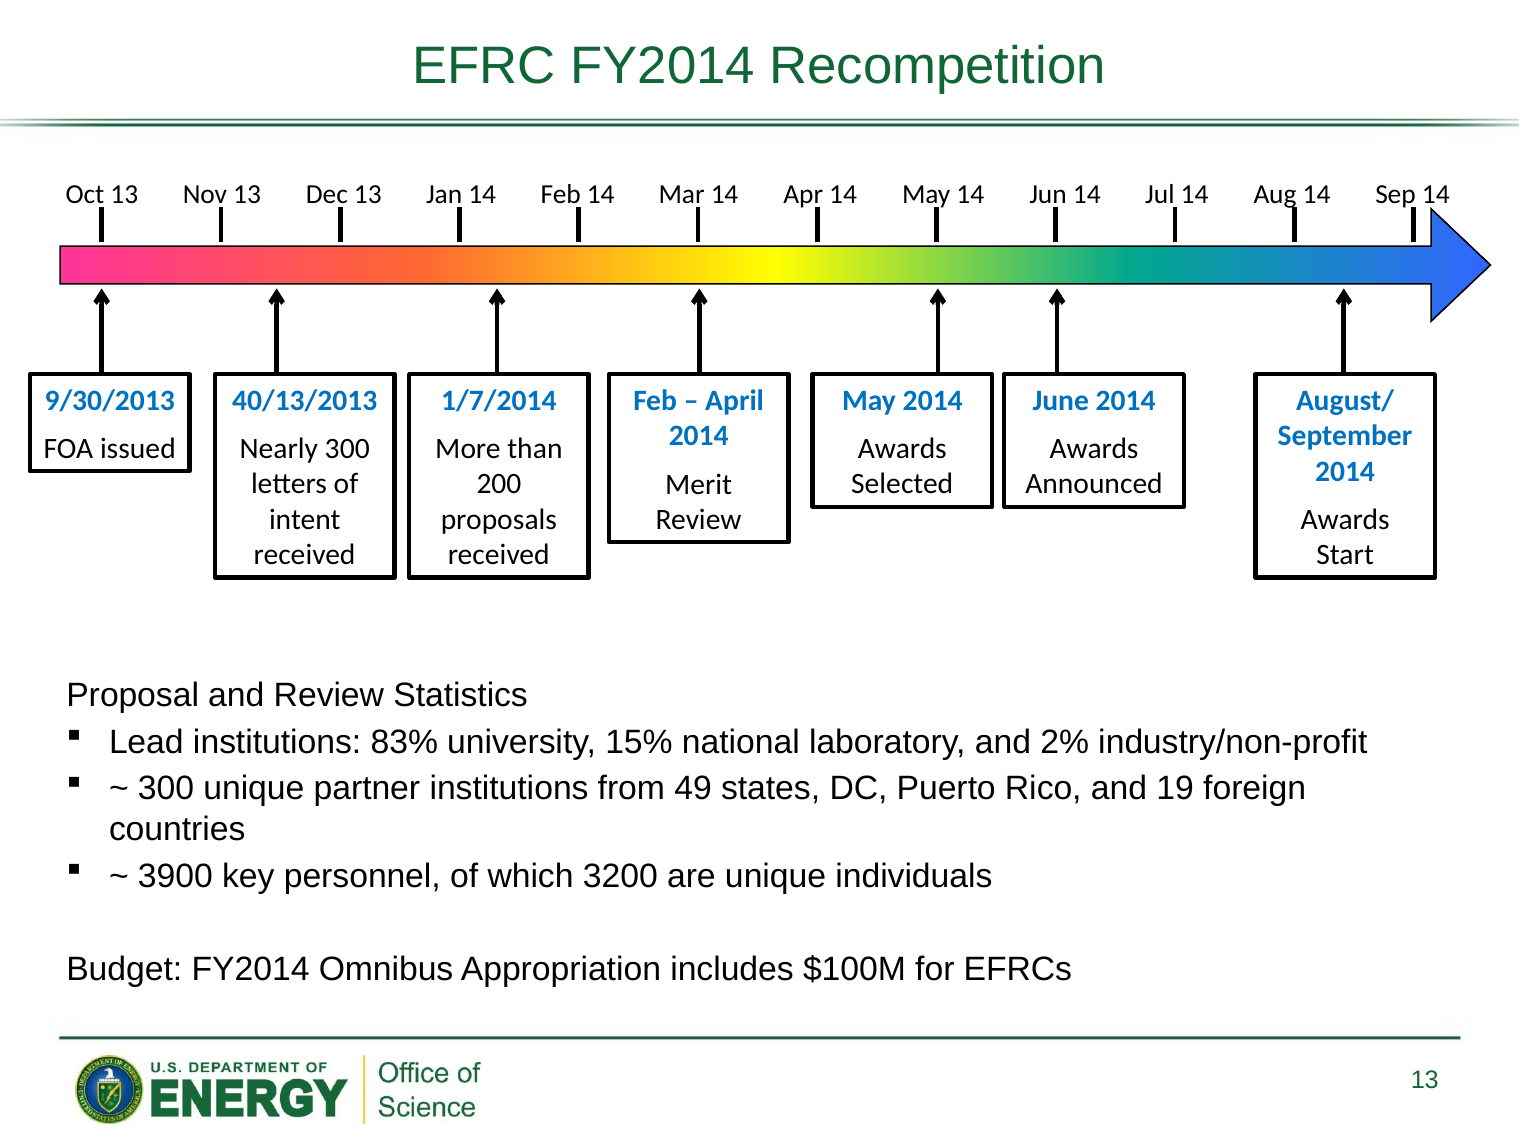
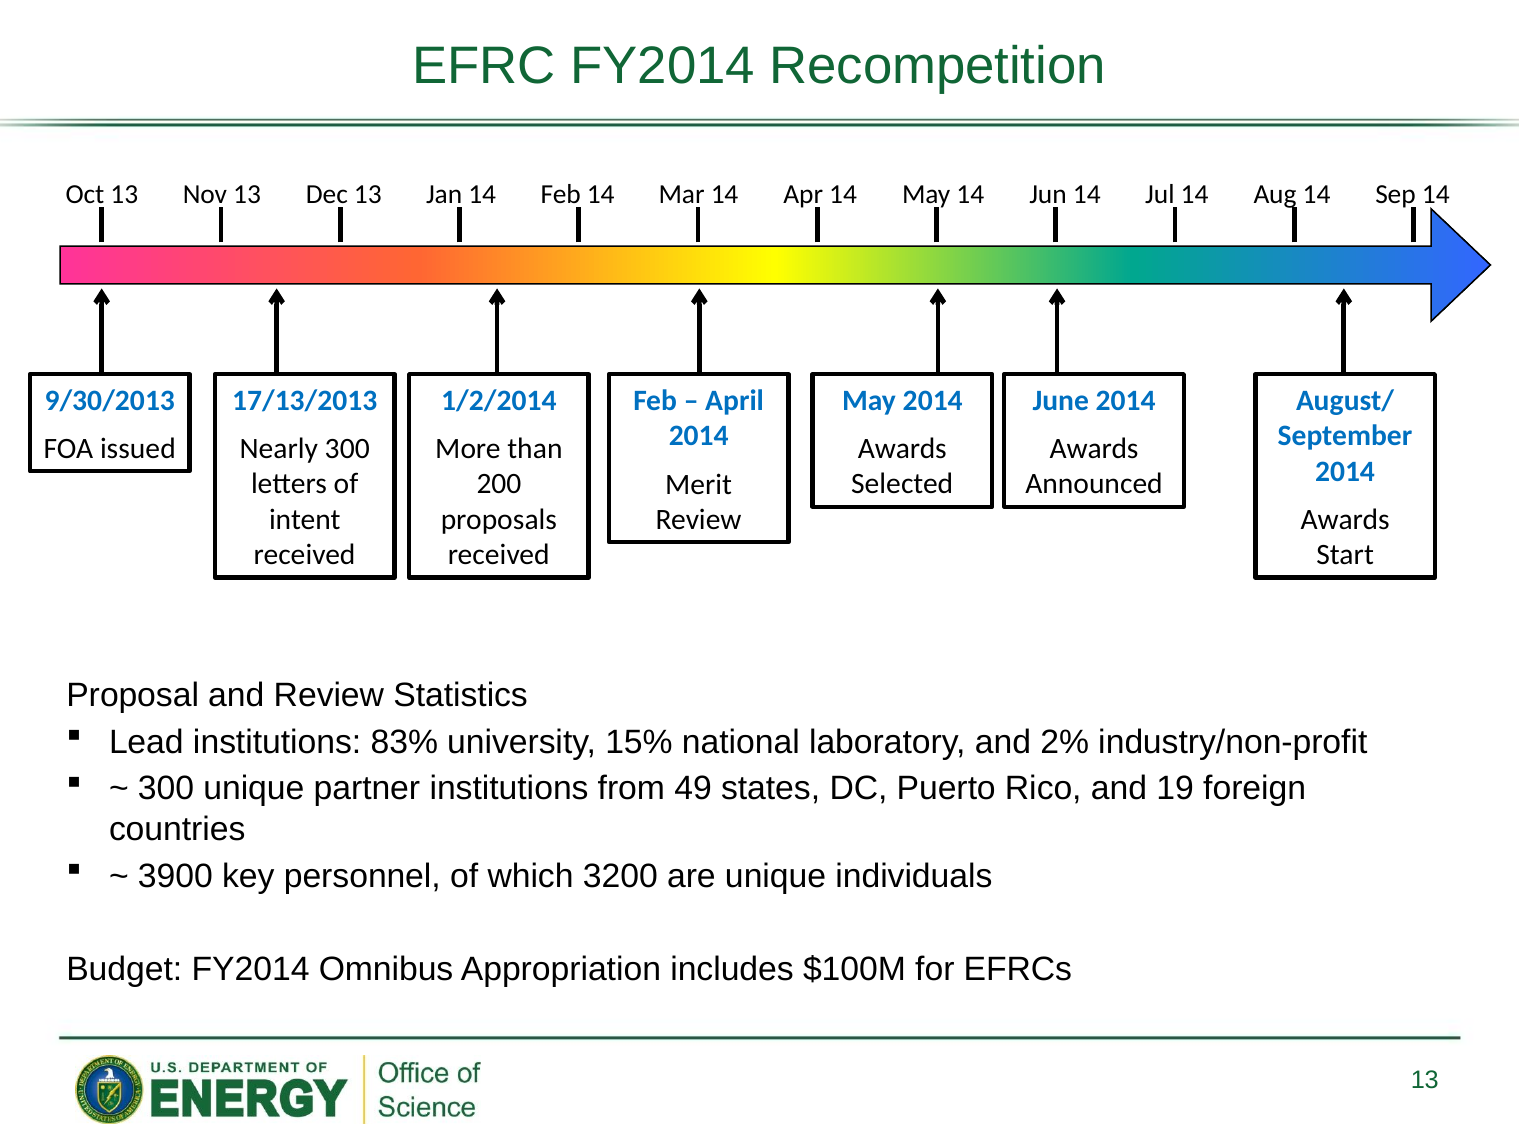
40/13/2013: 40/13/2013 -> 17/13/2013
1/7/2014: 1/7/2014 -> 1/2/2014
